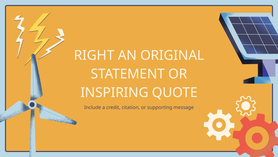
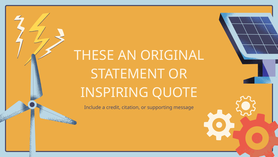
RIGHT: RIGHT -> THESE
